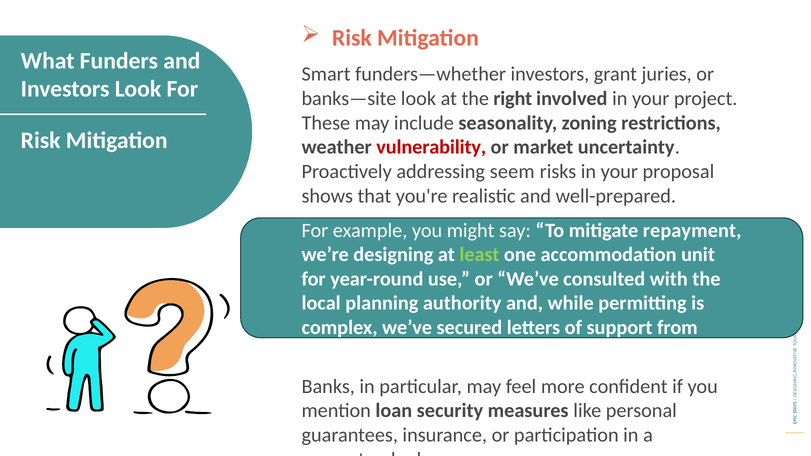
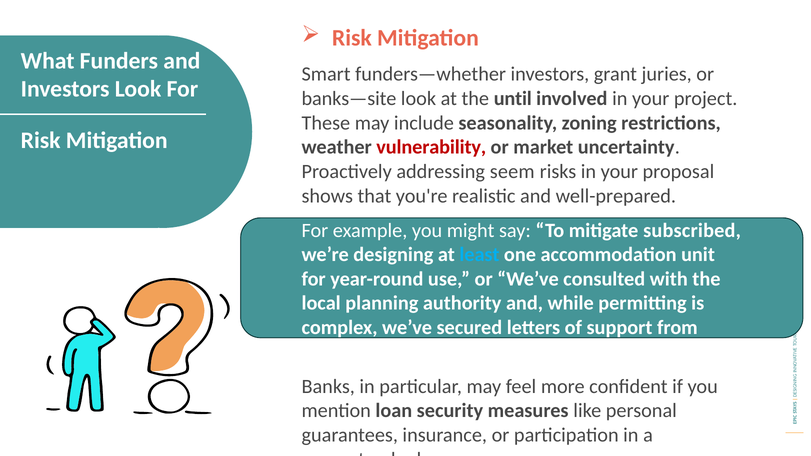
right: right -> until
repayment: repayment -> subscribed
least colour: light green -> light blue
